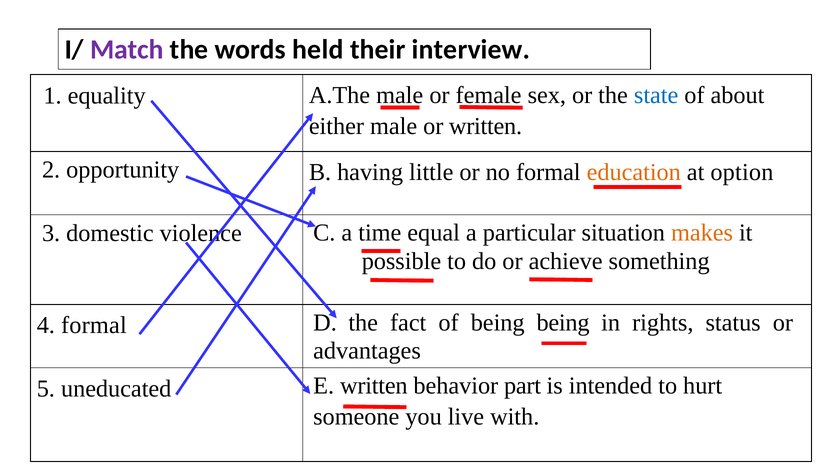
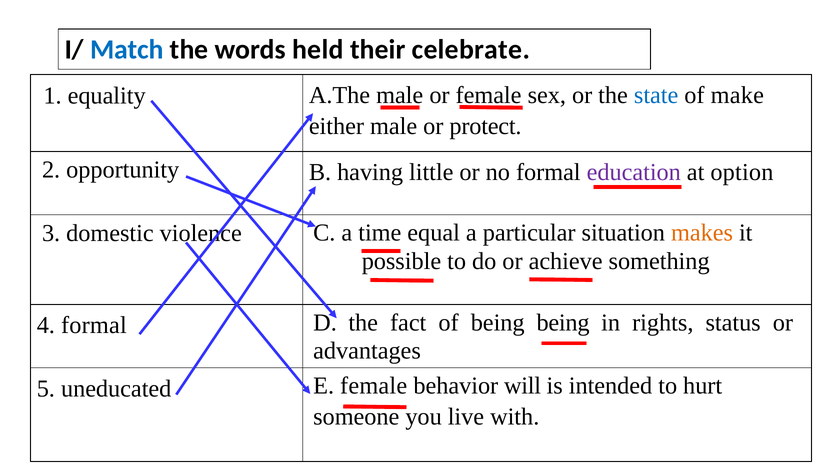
Match colour: purple -> blue
interview: interview -> celebrate
about: about -> make
or written: written -> protect
education colour: orange -> purple
E written: written -> female
part: part -> will
